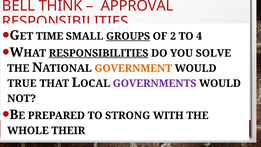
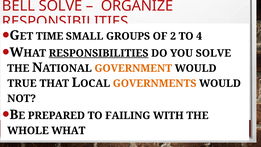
BELL THINK: THINK -> SOLVE
APPROVAL: APPROVAL -> ORGANIZE
GROUPS underline: present -> none
GOVERNMENTS colour: purple -> orange
STRONG: STRONG -> FAILING
THEIR: THEIR -> WHAT
